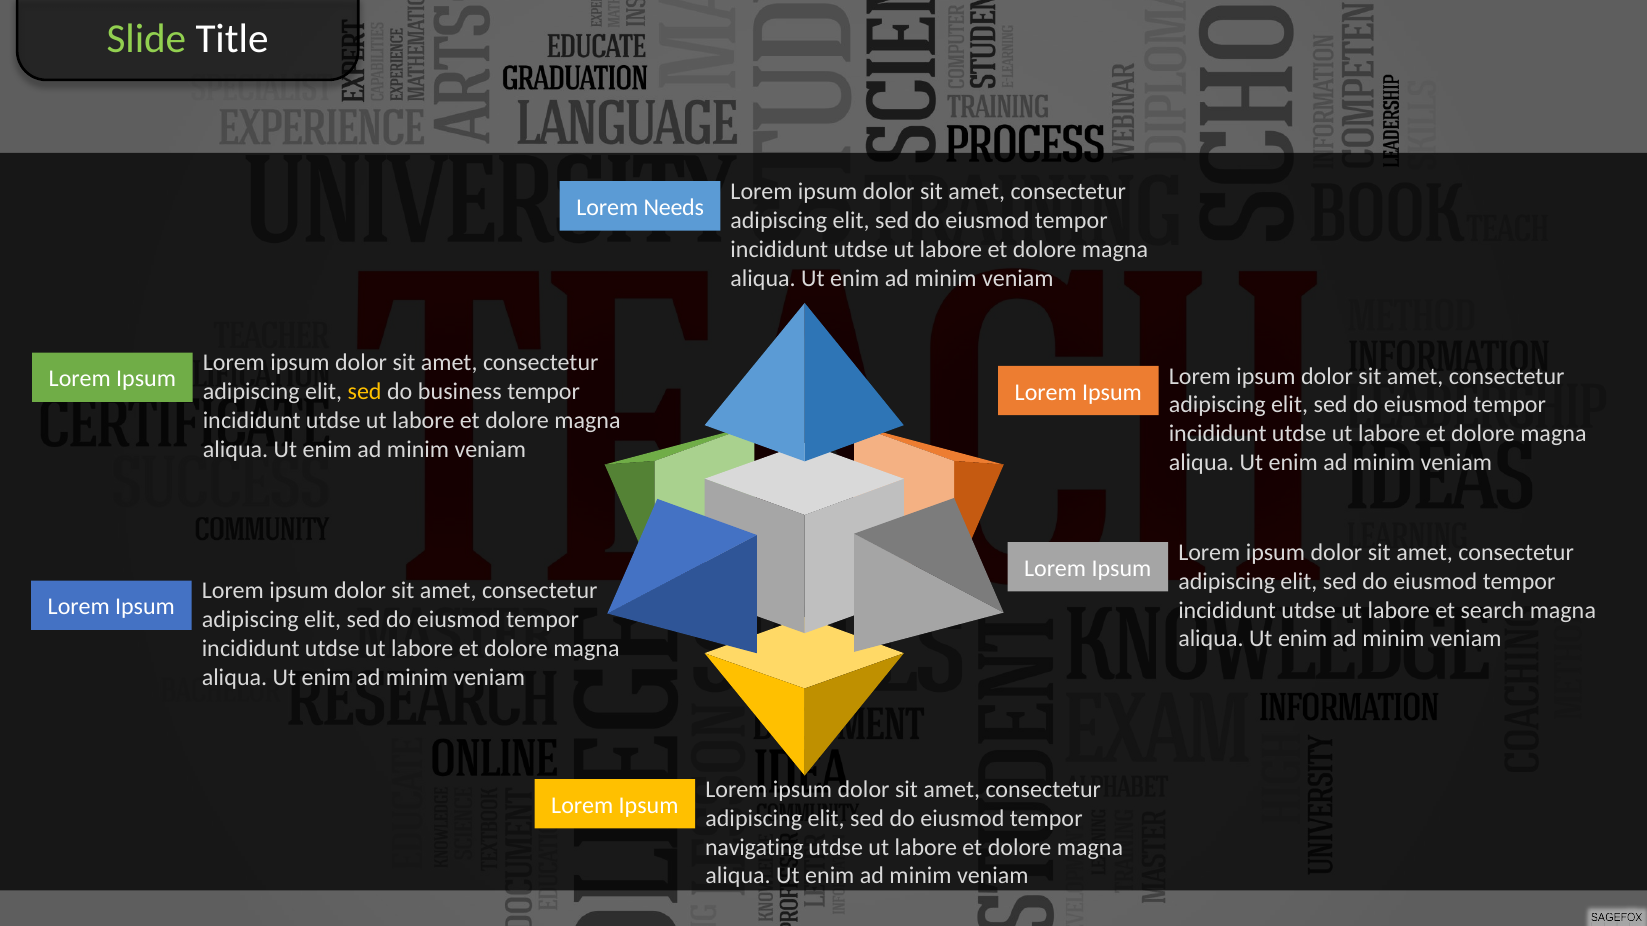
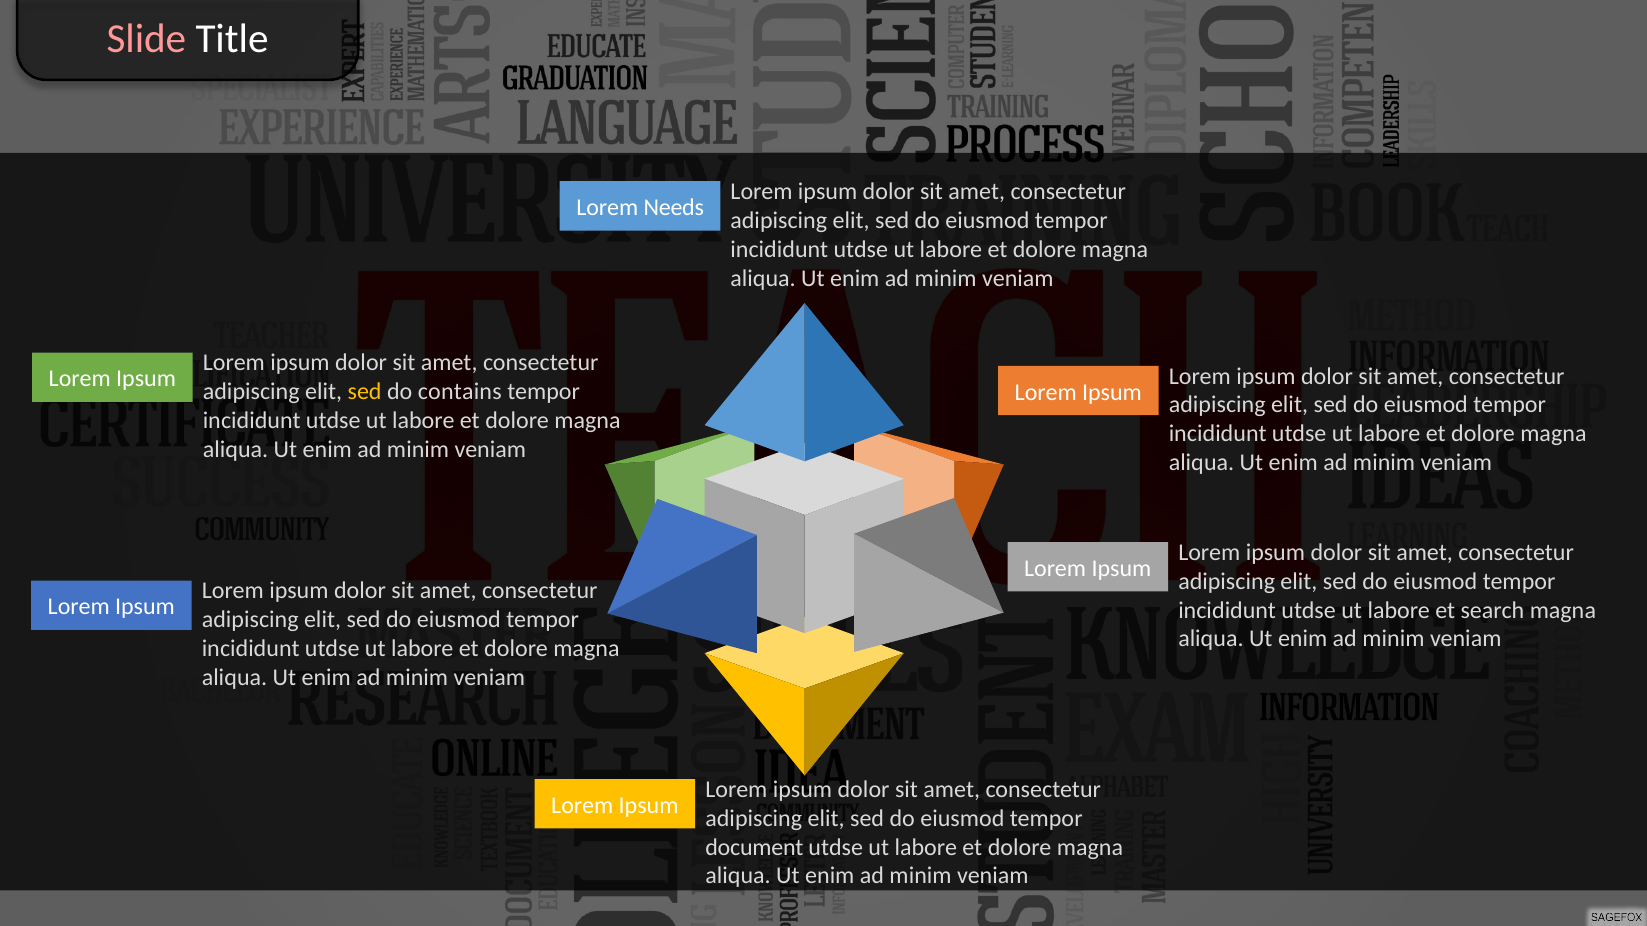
Slide colour: light green -> pink
business: business -> contains
navigating: navigating -> document
